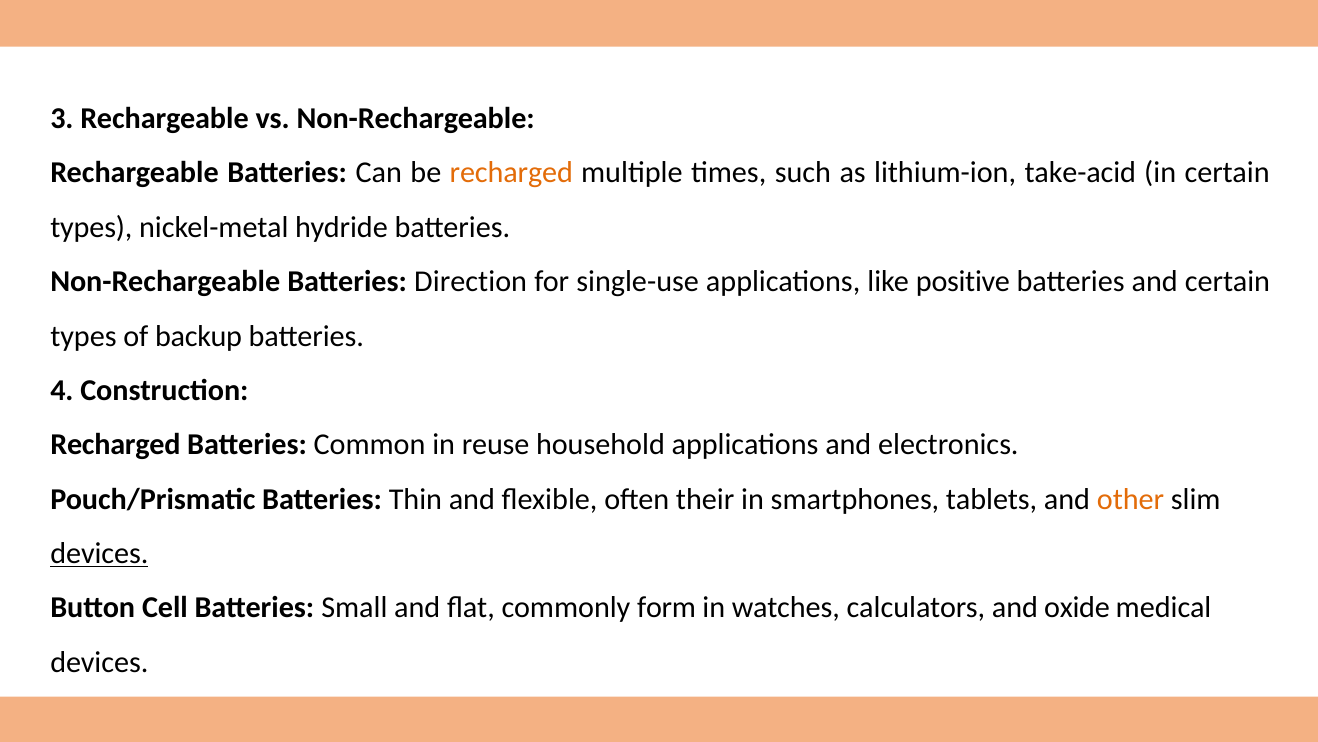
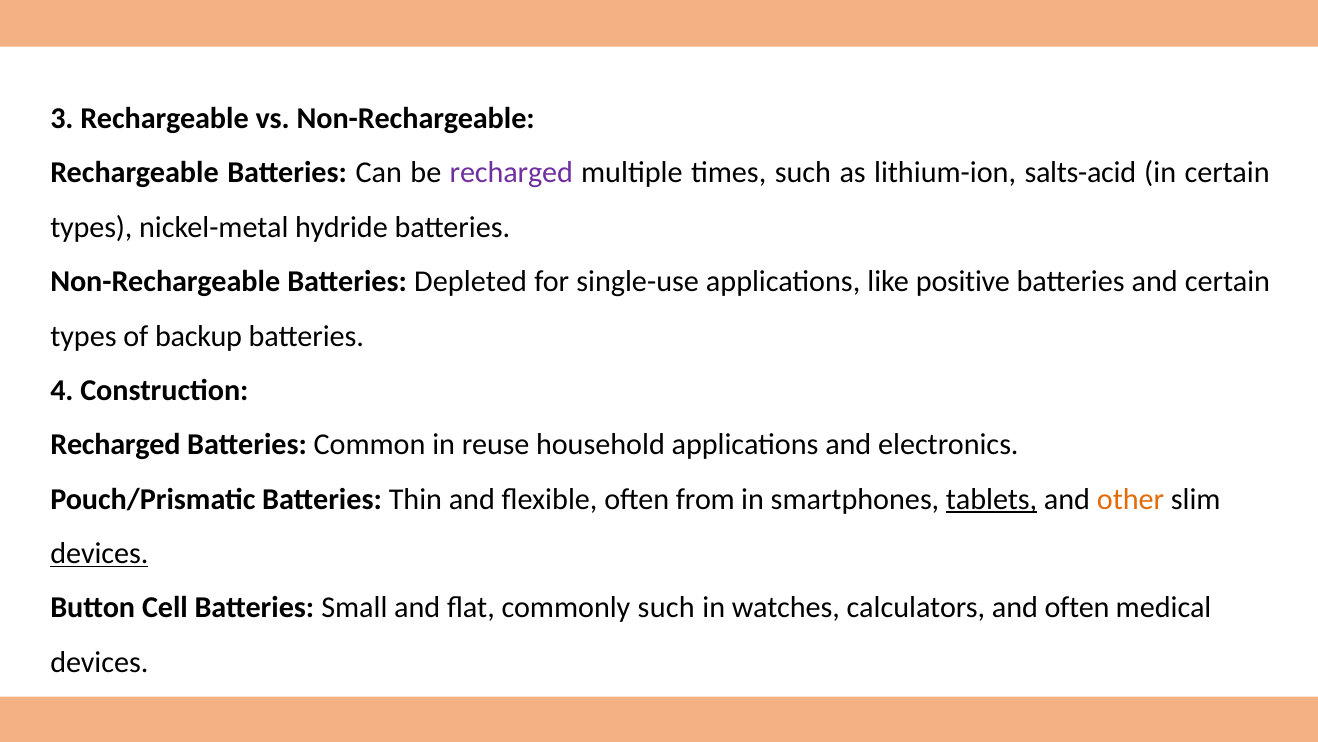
recharged at (511, 173) colour: orange -> purple
take-acid: take-acid -> salts-acid
Direction: Direction -> Depleted
their: their -> from
tablets underline: none -> present
commonly form: form -> such
and oxide: oxide -> often
